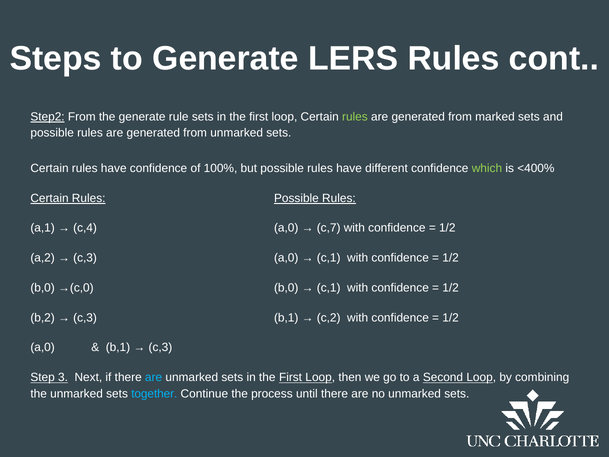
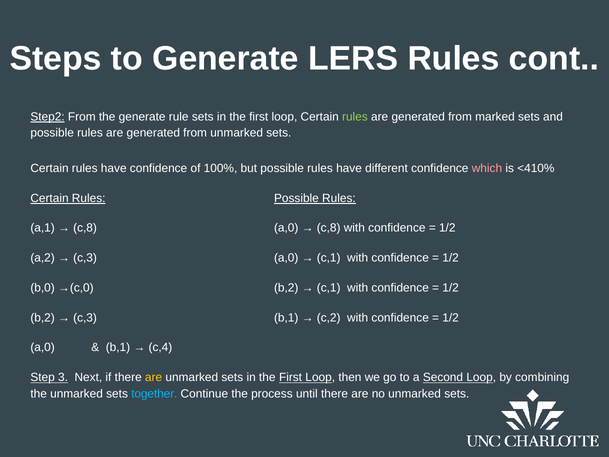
which colour: light green -> pink
<400%: <400% -> <410%
c,4 at (85, 228): c,4 -> c,8
c,7 at (329, 228): c,7 -> c,8
→(c,0 b,0: b,0 -> b,2
c,3 at (160, 347): c,3 -> c,4
are at (154, 377) colour: light blue -> yellow
